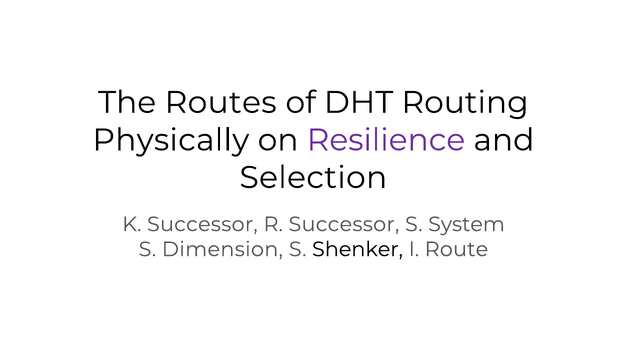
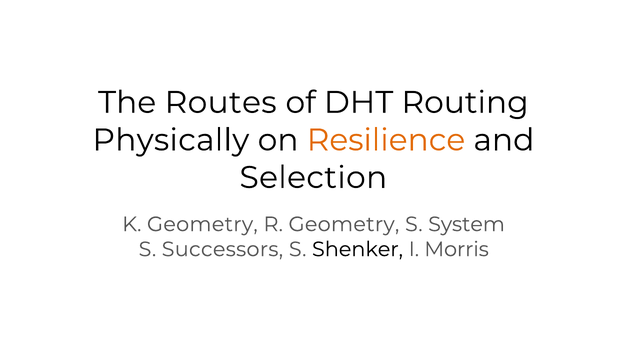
Resilience colour: purple -> orange
K Successor: Successor -> Geometry
R Successor: Successor -> Geometry
Dimension: Dimension -> Successors
Route: Route -> Morris
